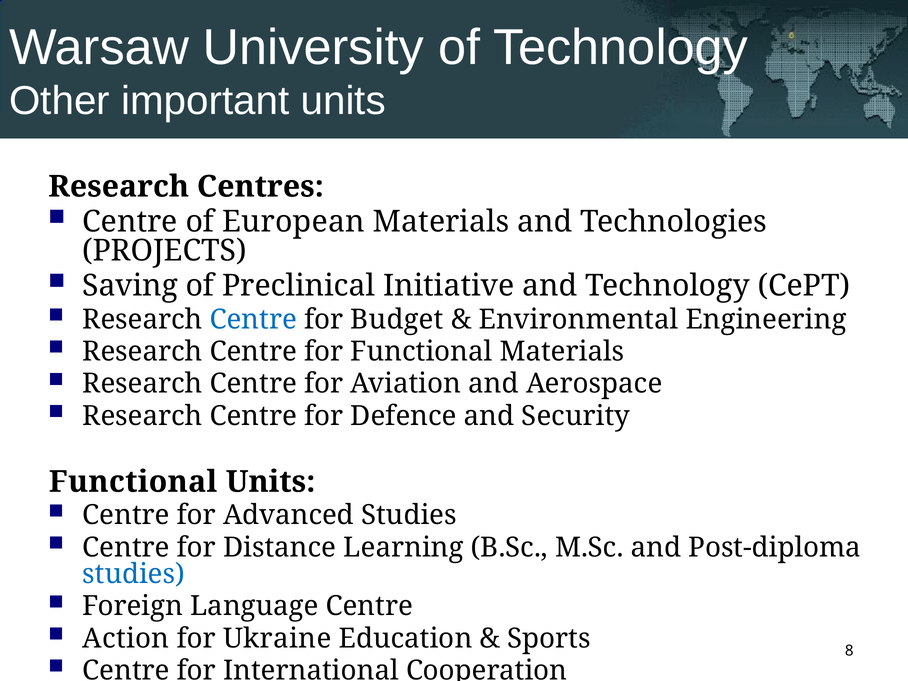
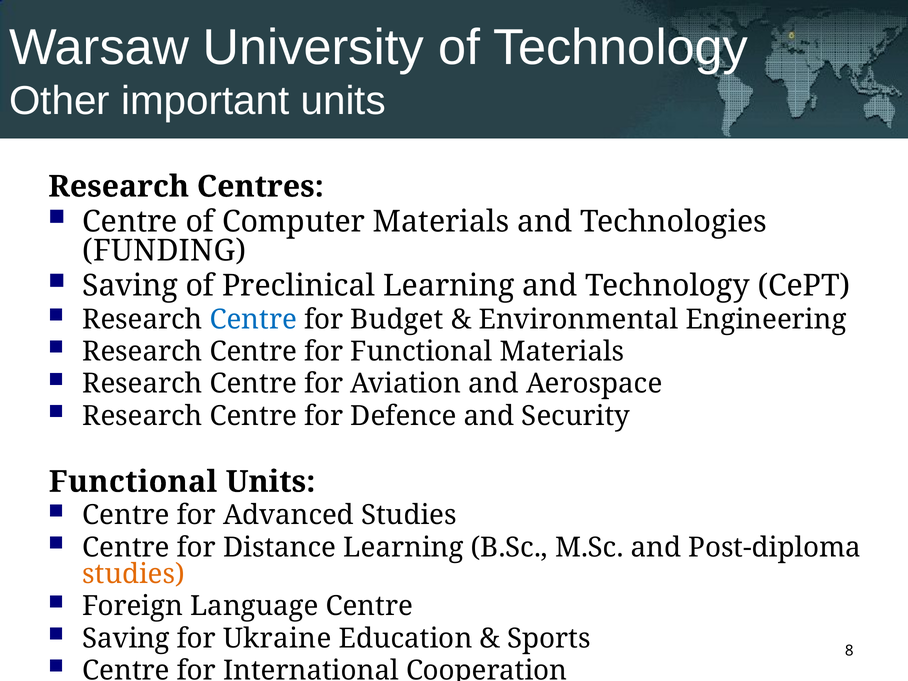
European: European -> Computer
PROJECTS: PROJECTS -> FUNDING
Preclinical Initiative: Initiative -> Learning
studies at (134, 574) colour: blue -> orange
Action at (126, 638): Action -> Saving
